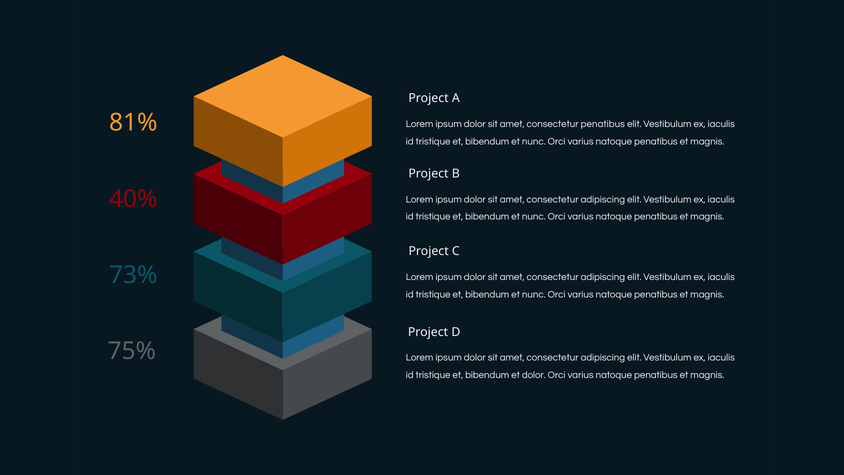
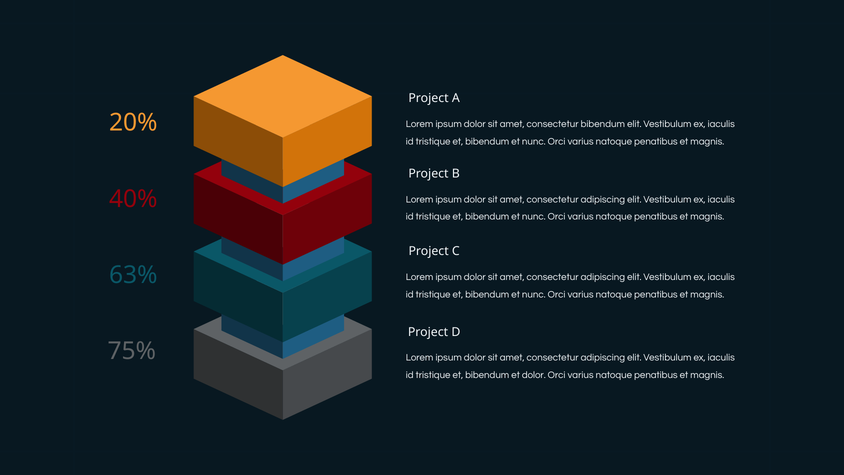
81%: 81% -> 20%
consectetur penatibus: penatibus -> bibendum
73%: 73% -> 63%
